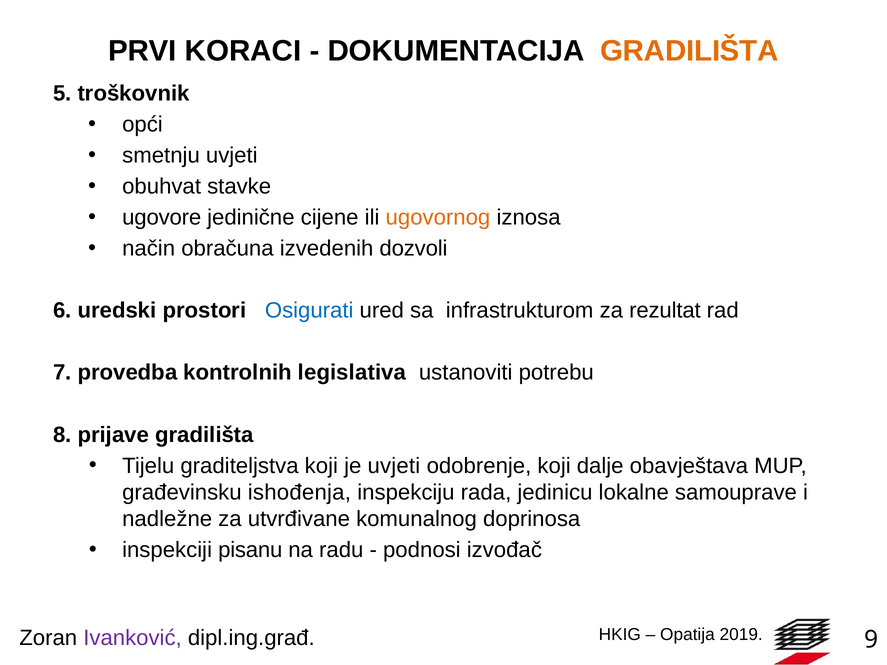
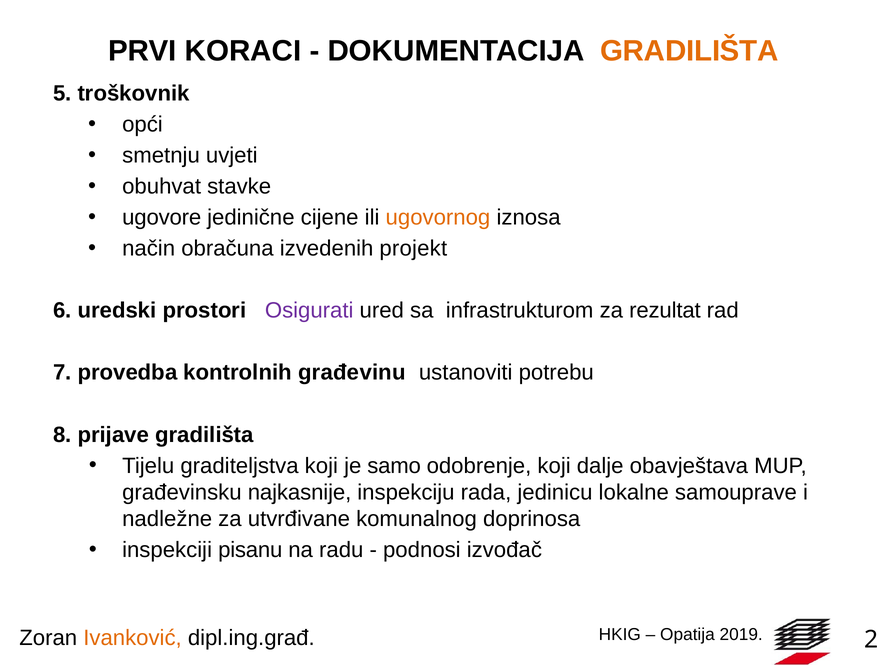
dozvoli: dozvoli -> projekt
Osigurati colour: blue -> purple
legislativa: legislativa -> građevinu
je uvjeti: uvjeti -> samo
ishođenja: ishođenja -> najkasnije
Ivanković colour: purple -> orange
9: 9 -> 2
